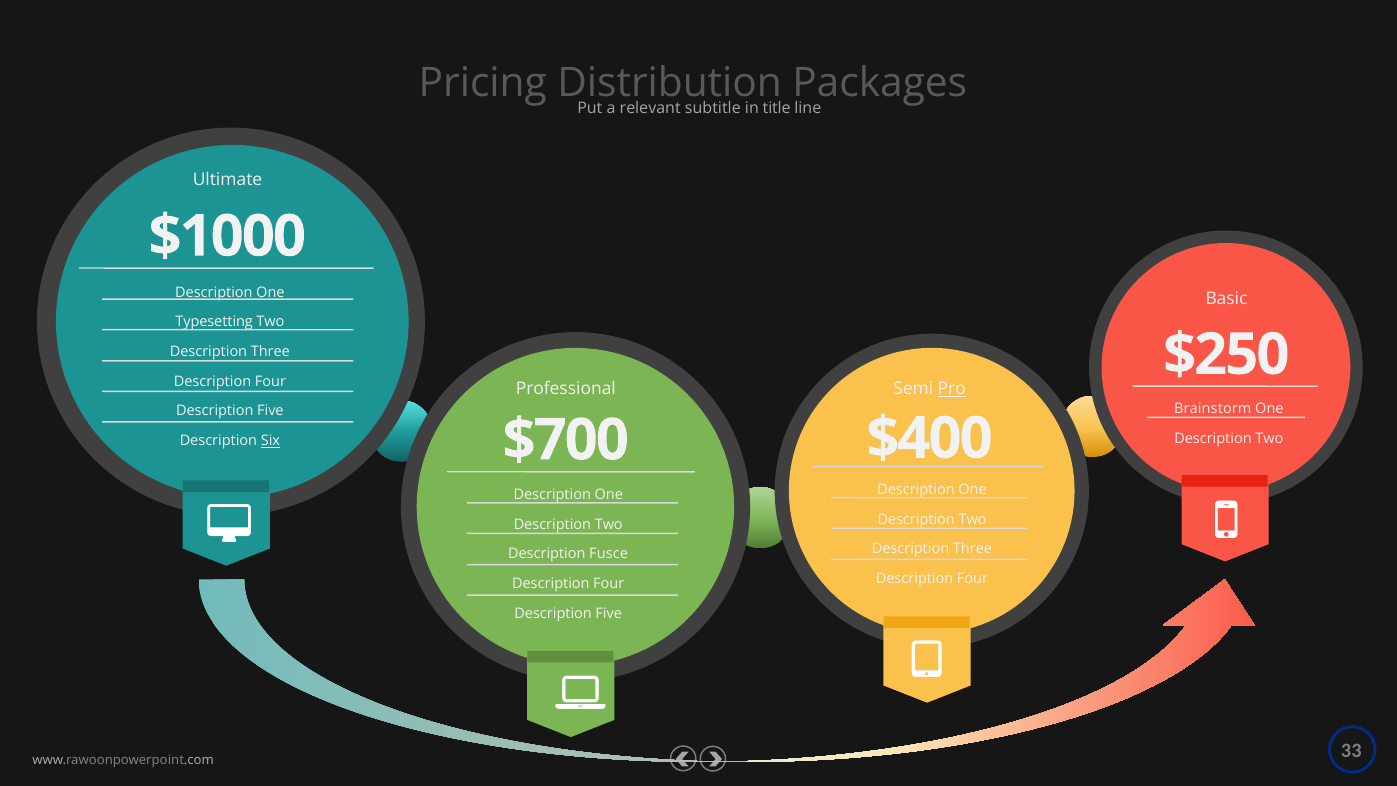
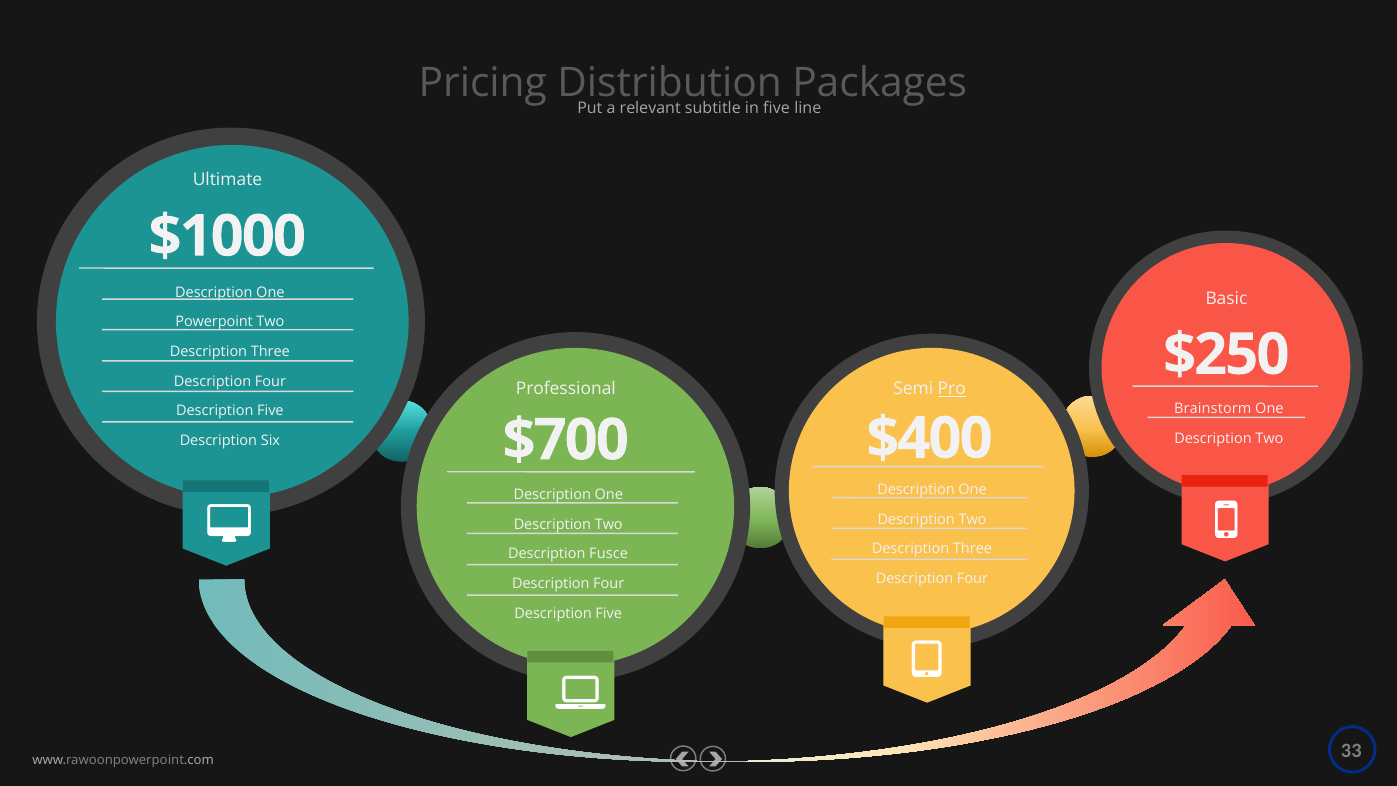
title at (777, 108): title -> five
Typesetting: Typesetting -> Powerpoint
Six underline: present -> none
